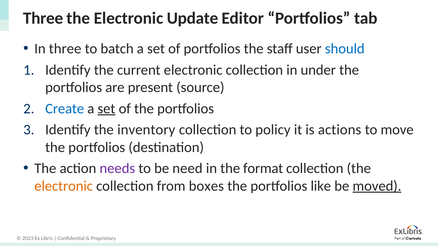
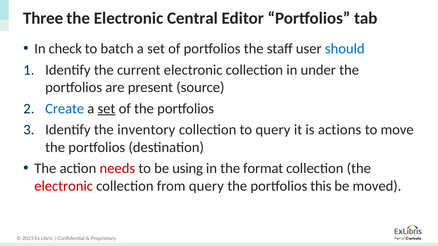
Update: Update -> Central
In three: three -> check
to policy: policy -> query
needs colour: purple -> red
need: need -> using
electronic at (64, 186) colour: orange -> red
from boxes: boxes -> query
like: like -> this
moved underline: present -> none
